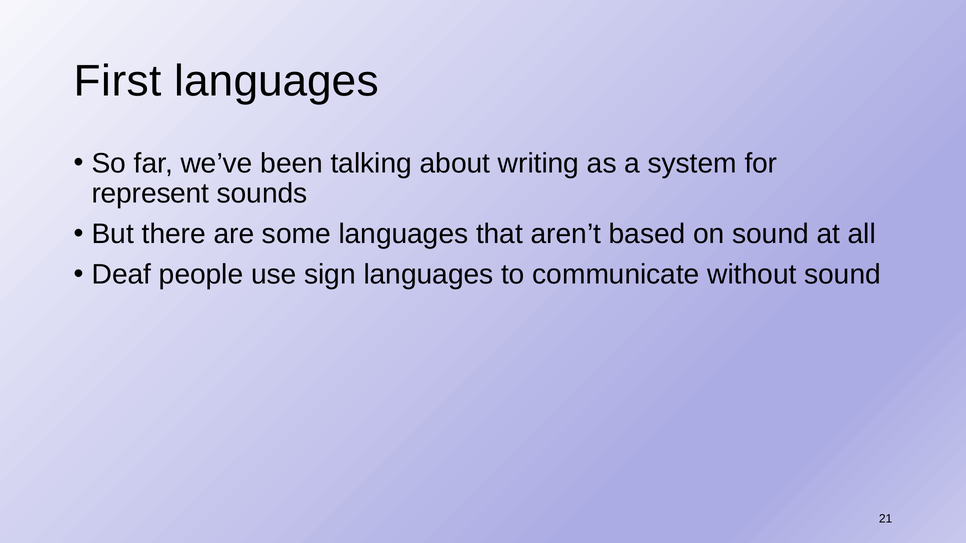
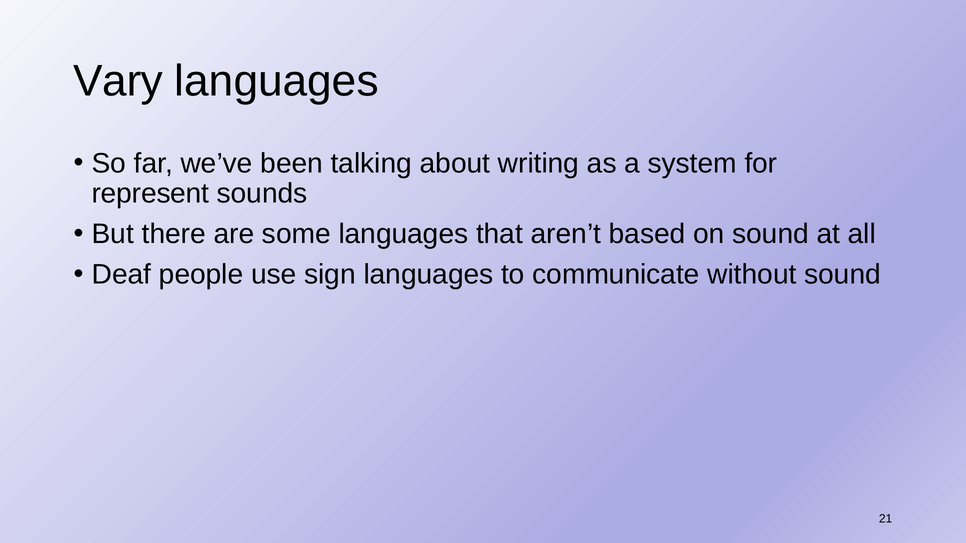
First: First -> Vary
